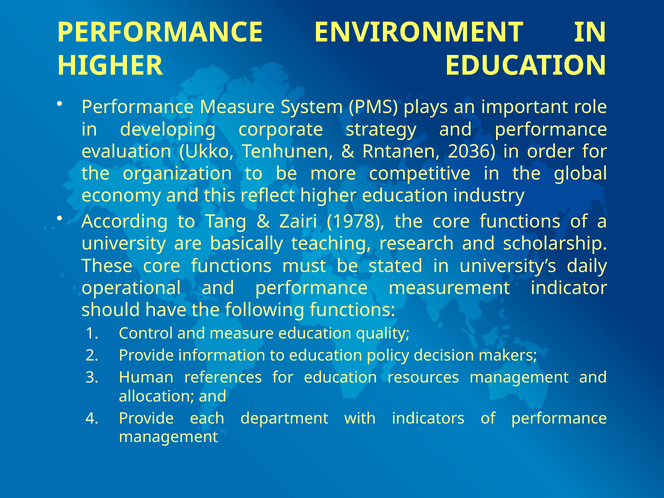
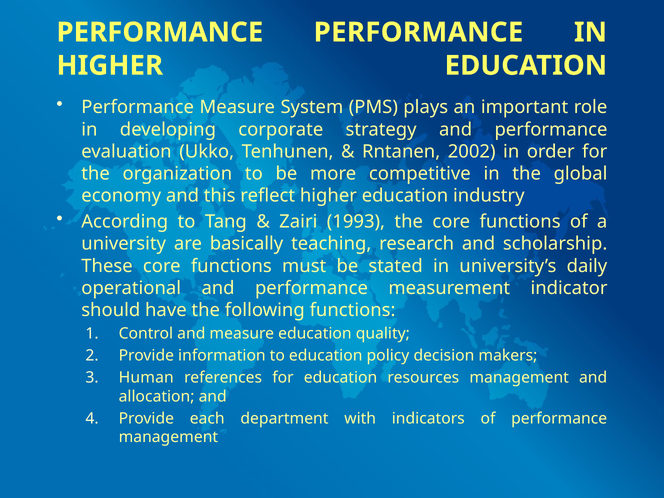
PERFORMANCE ENVIRONMENT: ENVIRONMENT -> PERFORMANCE
2036: 2036 -> 2002
1978: 1978 -> 1993
